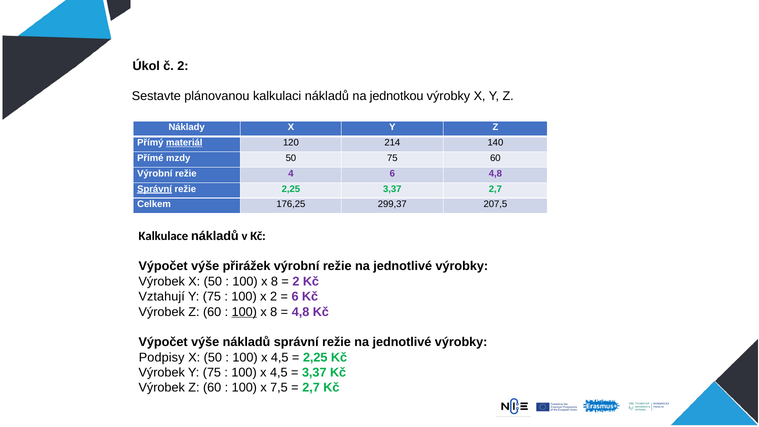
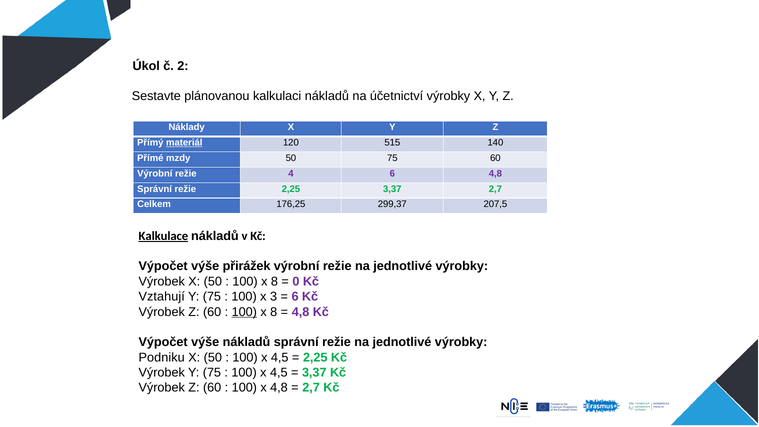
jednotkou: jednotkou -> účetnictví
214: 214 -> 515
Správní at (155, 189) underline: present -> none
Kalkulace underline: none -> present
2 at (296, 281): 2 -> 0
x 2: 2 -> 3
Podpisy: Podpisy -> Podniku
x 7,5: 7,5 -> 4,8
